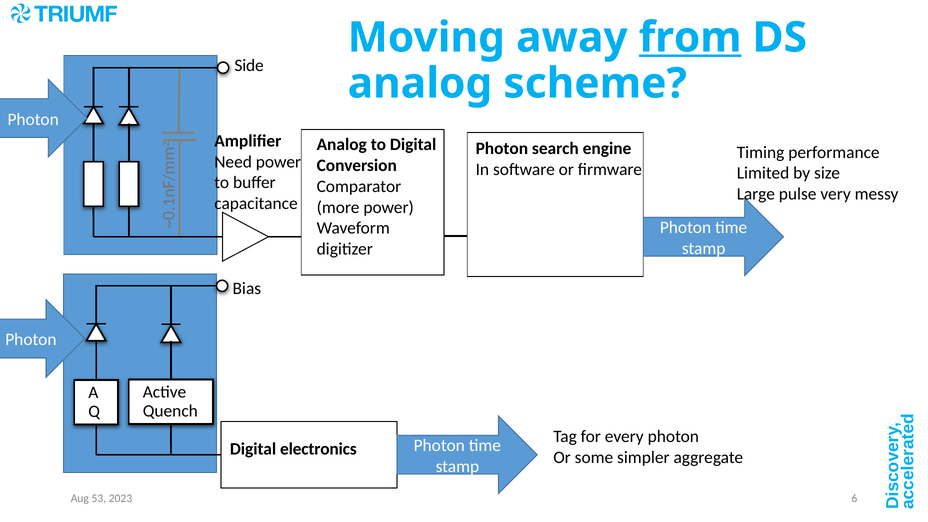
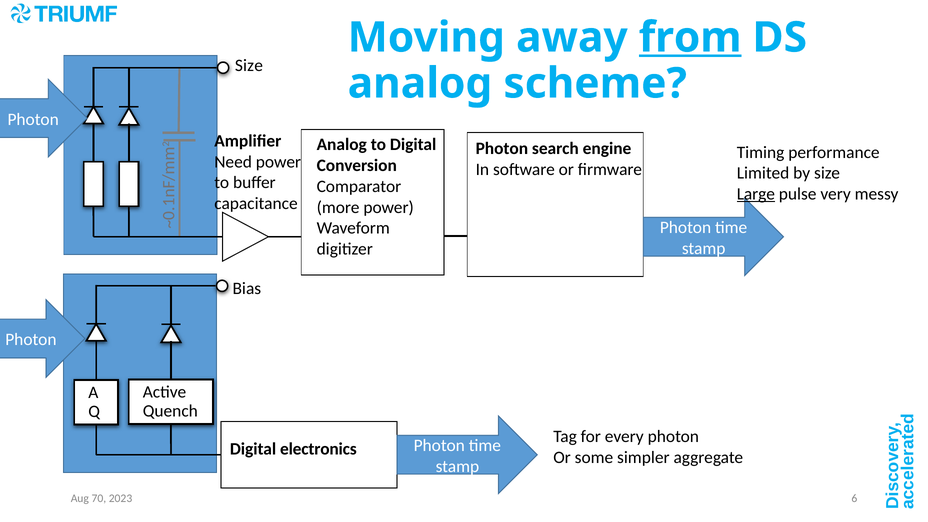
Side at (249, 65): Side -> Size
Large underline: none -> present
53: 53 -> 70
